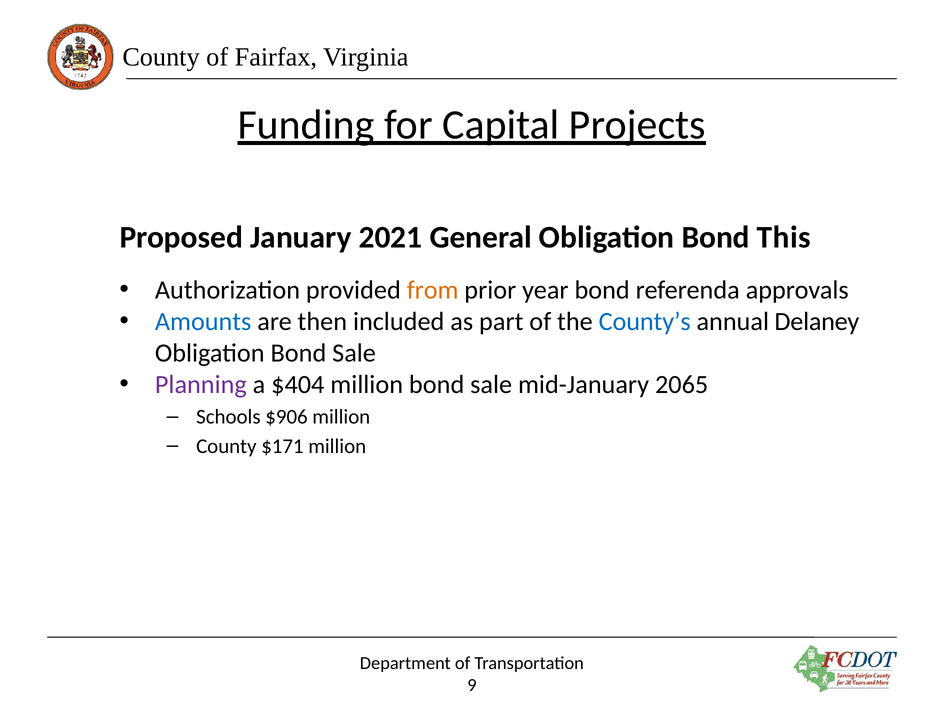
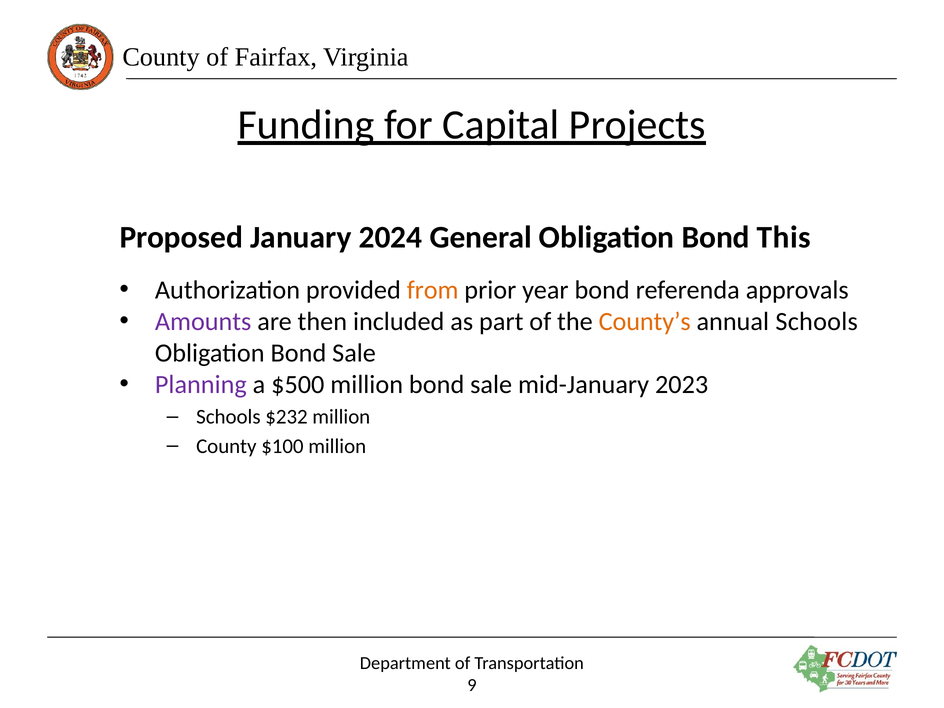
2021: 2021 -> 2024
Amounts colour: blue -> purple
County’s colour: blue -> orange
annual Delaney: Delaney -> Schools
$404: $404 -> $500
2065: 2065 -> 2023
$906: $906 -> $232
$171: $171 -> $100
